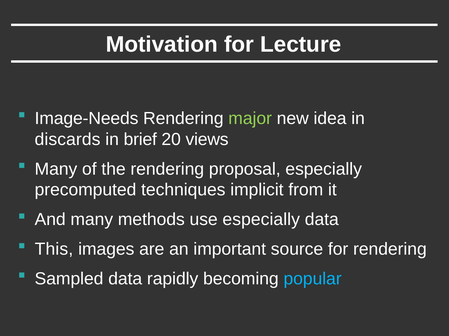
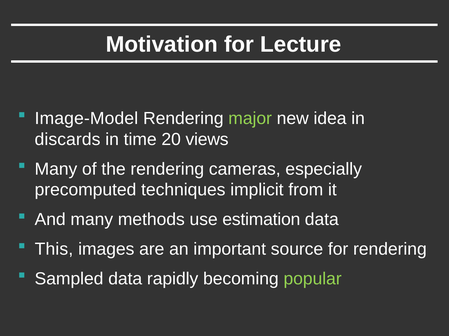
Image-Needs: Image-Needs -> Image-Model
brief: brief -> time
proposal: proposal -> cameras
use especially: especially -> estimation
popular colour: light blue -> light green
